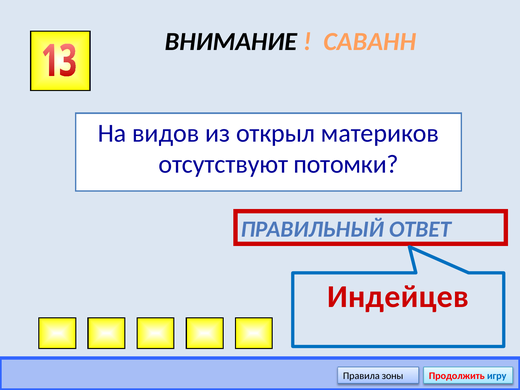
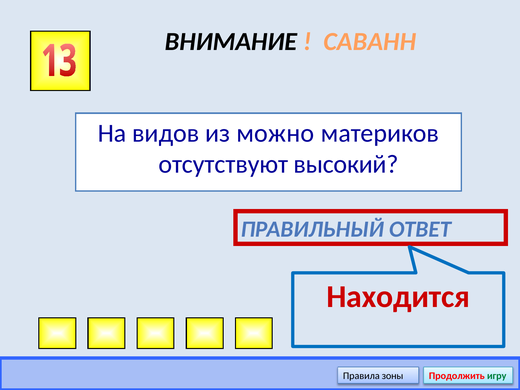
открыл: открыл -> можно
потомки: потомки -> высокий
Индейцев: Индейцев -> Находится
игру colour: blue -> green
